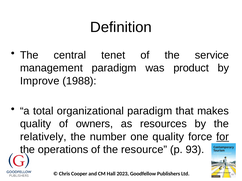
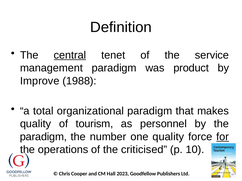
central underline: none -> present
owners: owners -> tourism
resources: resources -> personnel
relatively at (43, 137): relatively -> paradigm
resource: resource -> criticised
93: 93 -> 10
